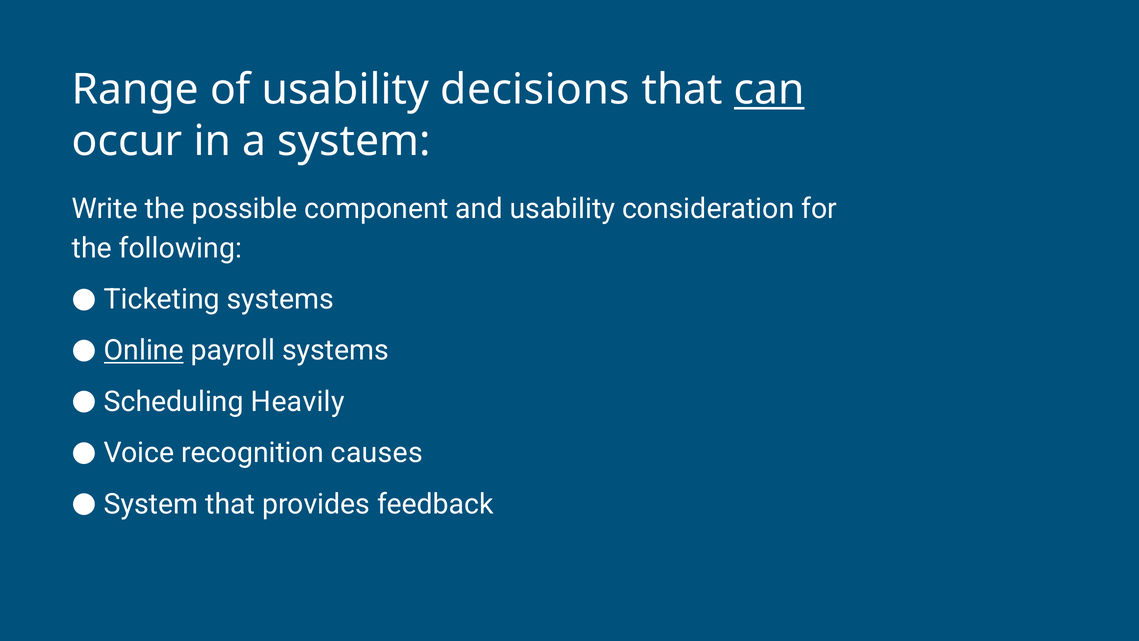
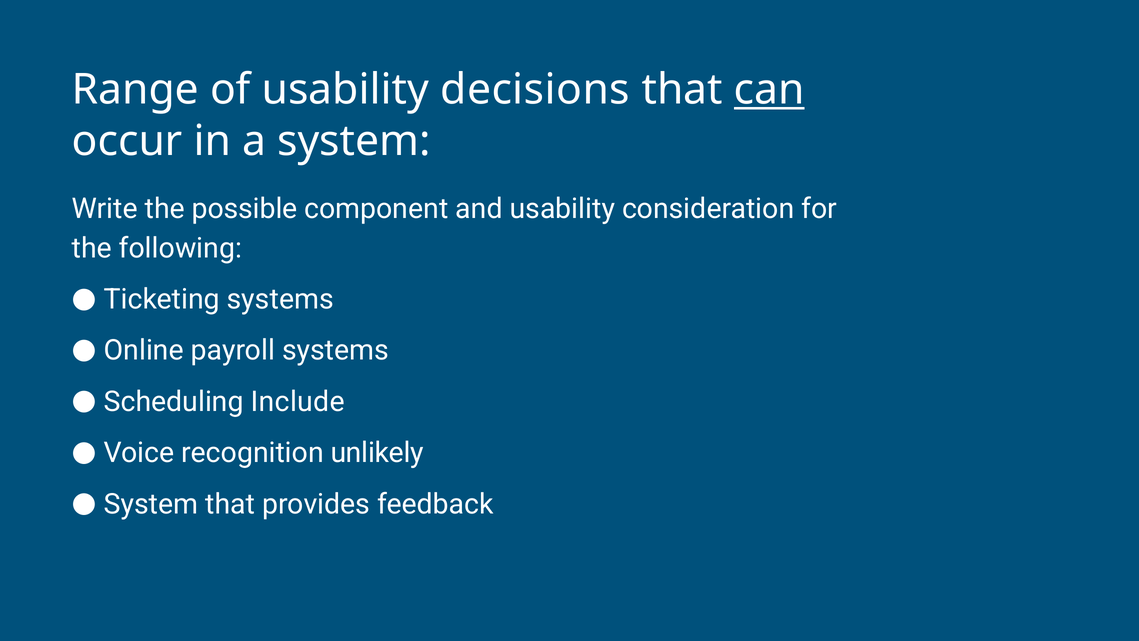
Online underline: present -> none
Heavily: Heavily -> Include
causes: causes -> unlikely
